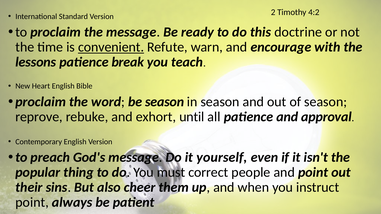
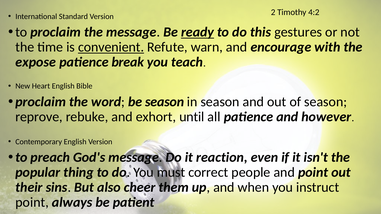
ready underline: none -> present
doctrine: doctrine -> gestures
lessons: lessons -> expose
approval: approval -> however
yourself: yourself -> reaction
